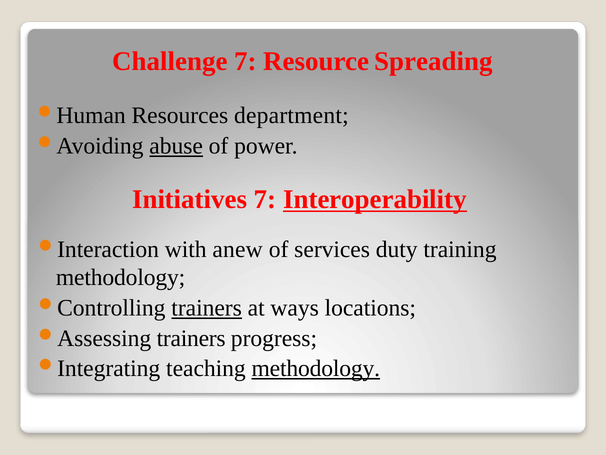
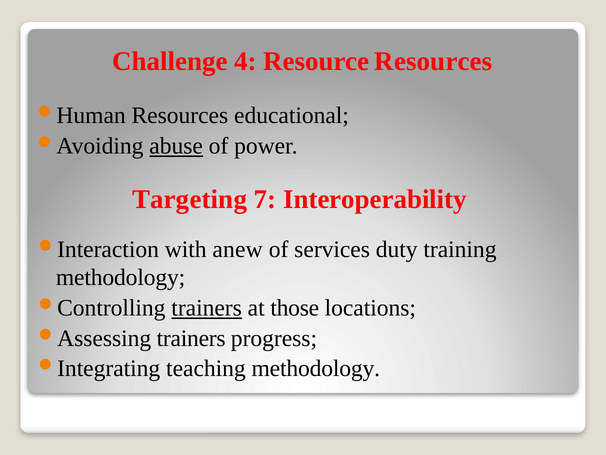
Challenge 7: 7 -> 4
Resource Spreading: Spreading -> Resources
department: department -> educational
Initiatives: Initiatives -> Targeting
Interoperability underline: present -> none
ways: ways -> those
methodology at (316, 368) underline: present -> none
